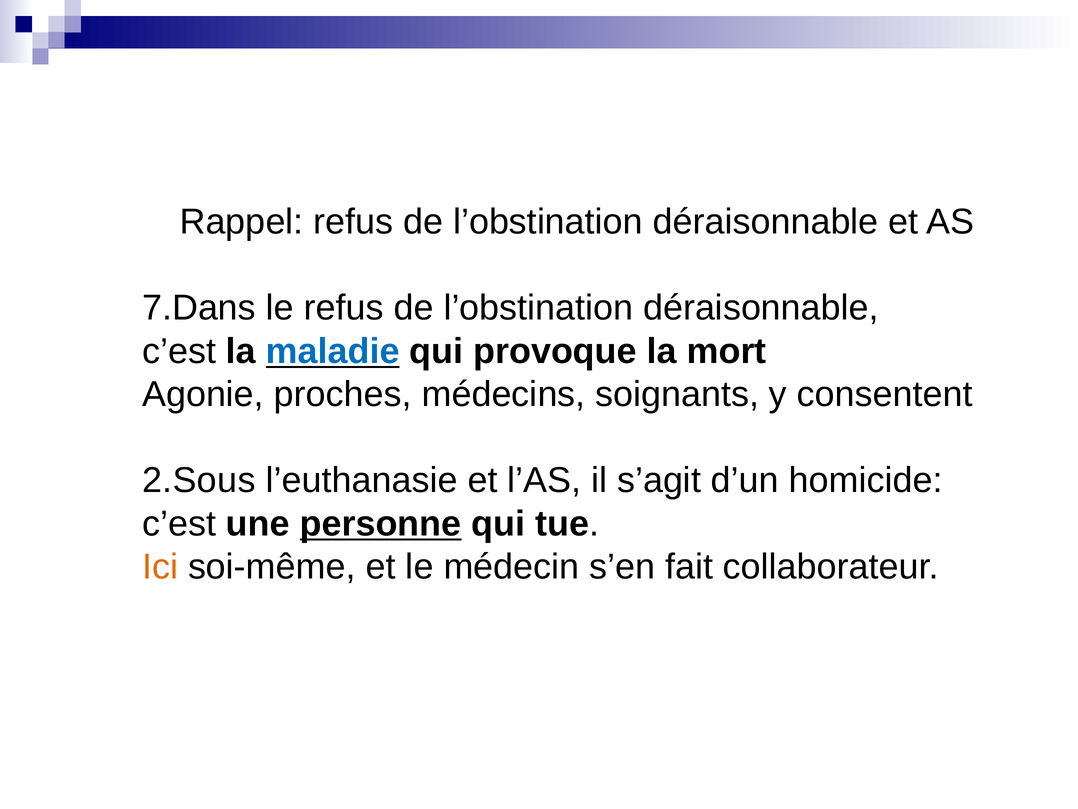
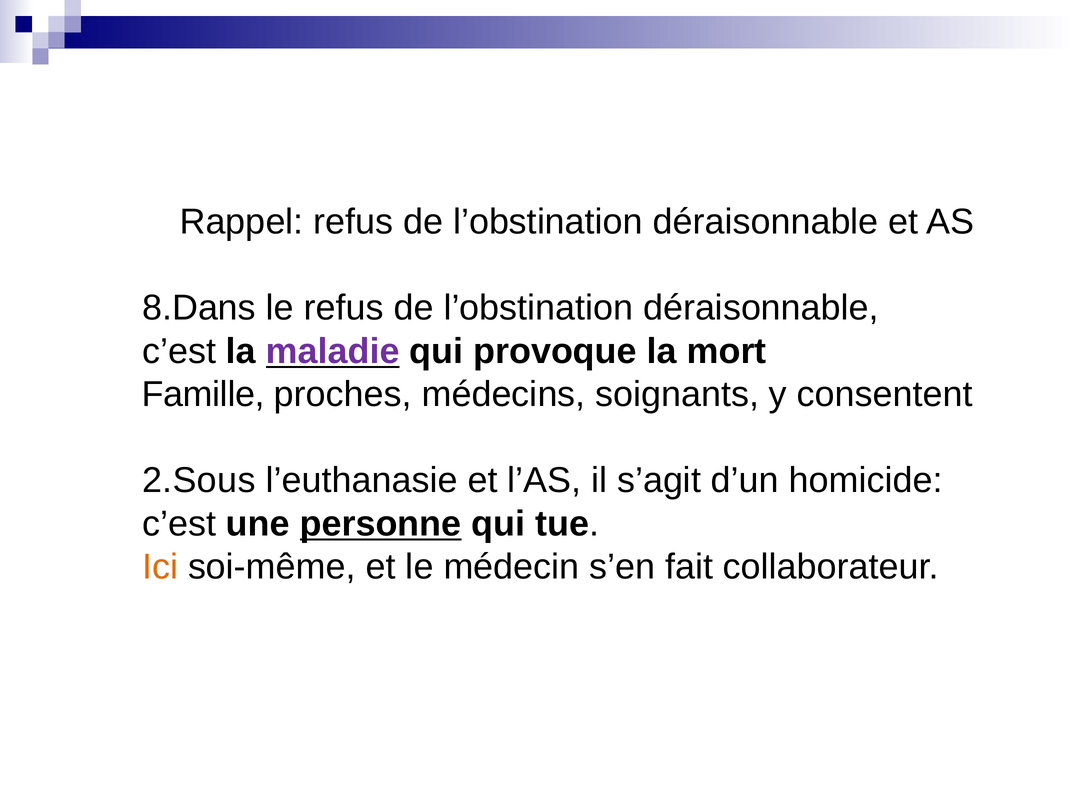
7.Dans: 7.Dans -> 8.Dans
maladie colour: blue -> purple
Agonie: Agonie -> Famille
